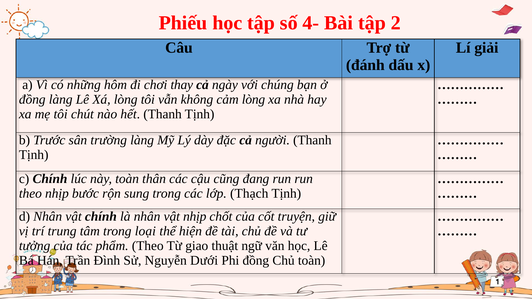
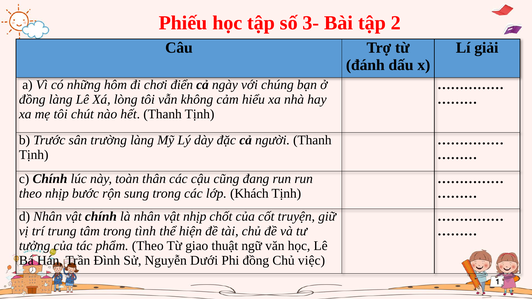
4-: 4- -> 3-
thay: thay -> điển
cảm lòng: lòng -> hiểu
Thạch: Thạch -> Khách
loại: loại -> tình
Chủ toàn: toàn -> việc
